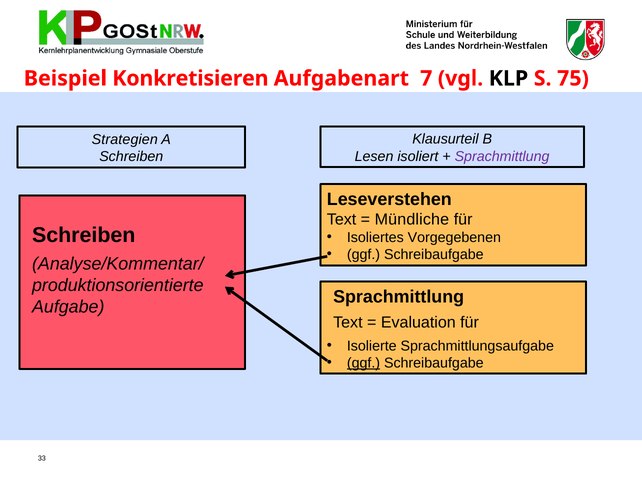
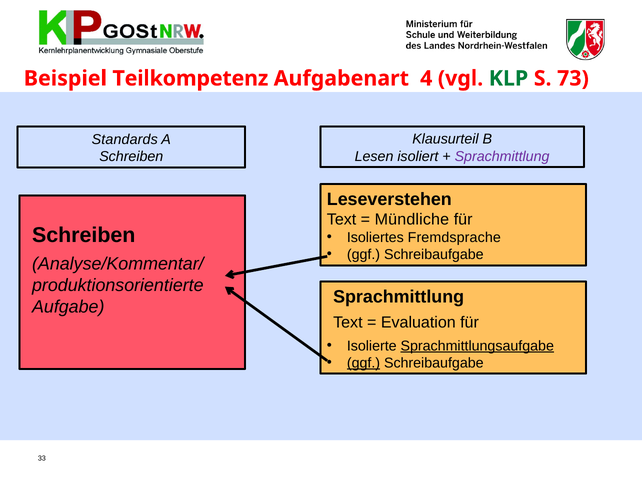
Konkretisieren: Konkretisieren -> Teilkompetenz
7: 7 -> 4
KLP colour: black -> green
75: 75 -> 73
Strategien: Strategien -> Standards
Vorgegebenen: Vorgegebenen -> Fremdsprache
Sprachmittlungsaufgabe underline: none -> present
